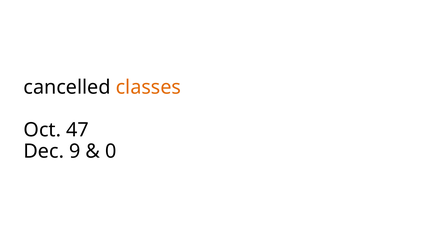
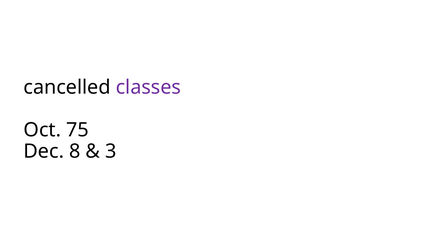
classes colour: orange -> purple
47: 47 -> 75
9: 9 -> 8
0: 0 -> 3
